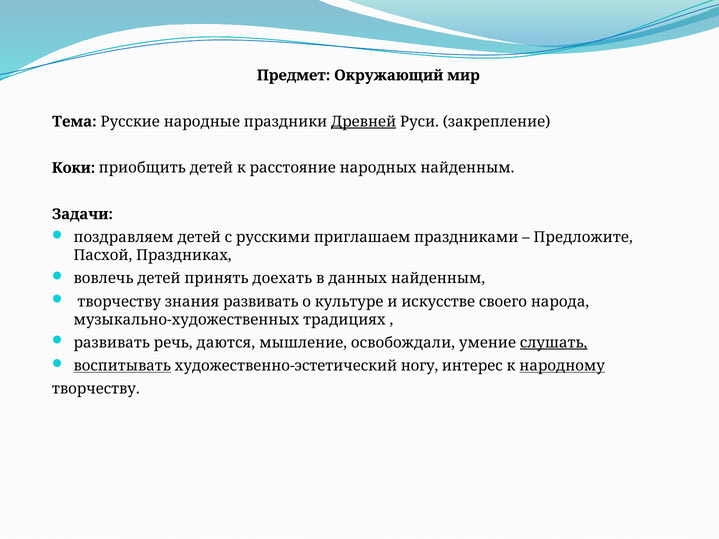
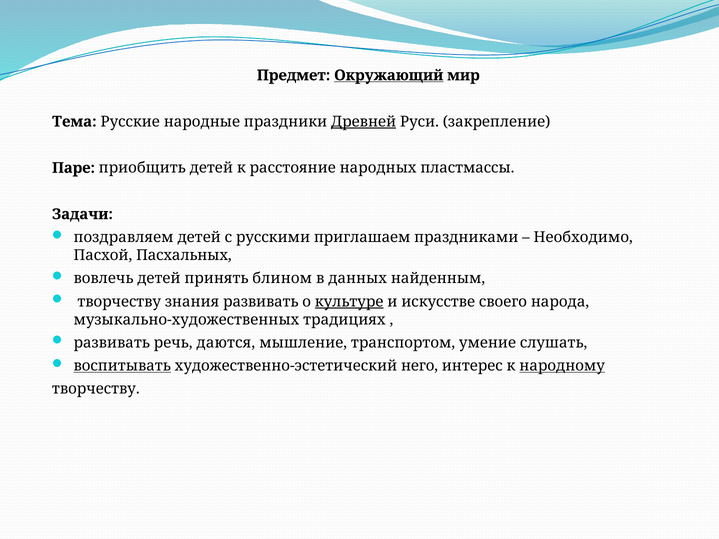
Окружающий underline: none -> present
Коки: Коки -> Паре
народных найденным: найденным -> пластмассы
Предложите: Предложите -> Необходимо
Праздниках: Праздниках -> Пасхальных
доехать: доехать -> блином
культуре underline: none -> present
освобождали: освобождали -> транспортом
слушать underline: present -> none
ногу: ногу -> него
